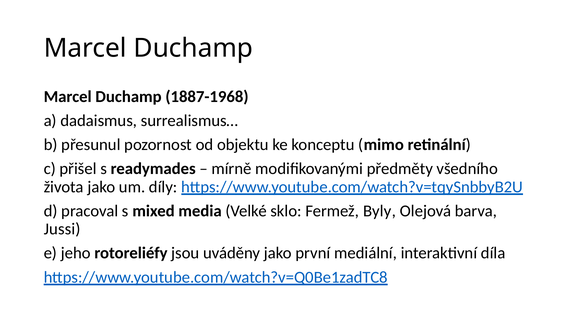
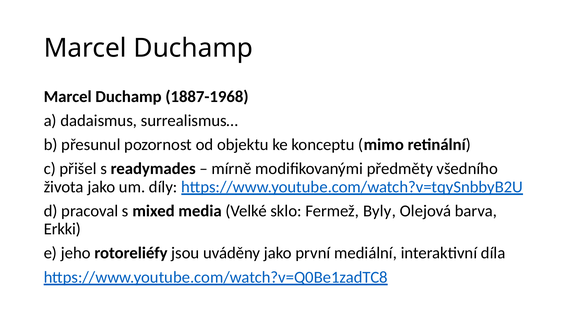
Jussi: Jussi -> Erkki
